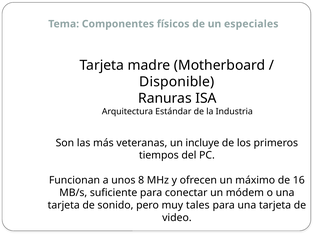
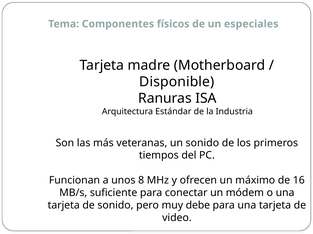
un incluye: incluye -> sonido
tales: tales -> debe
